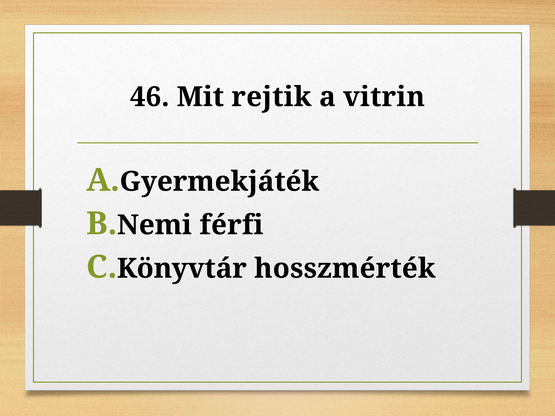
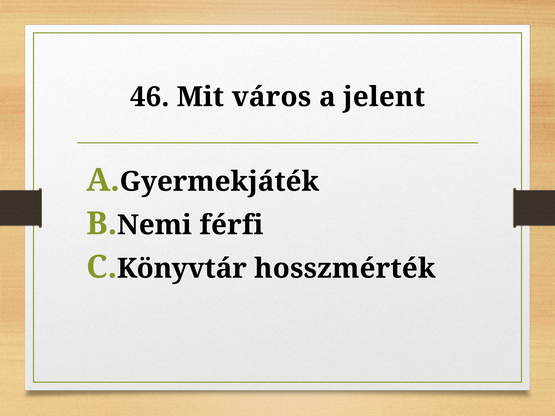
rejtik: rejtik -> város
vitrin: vitrin -> jelent
